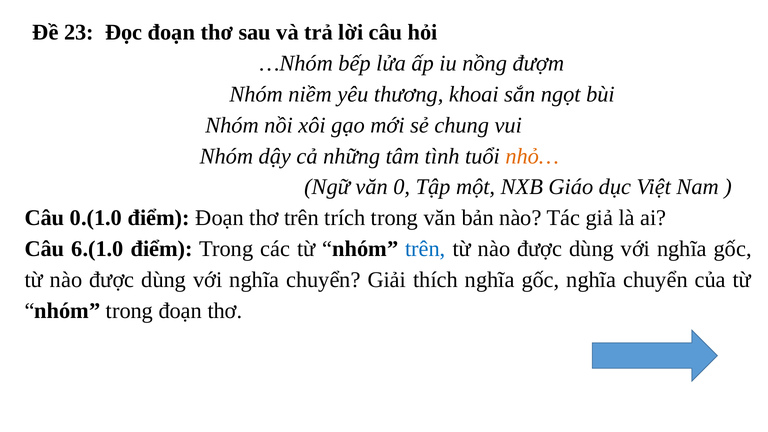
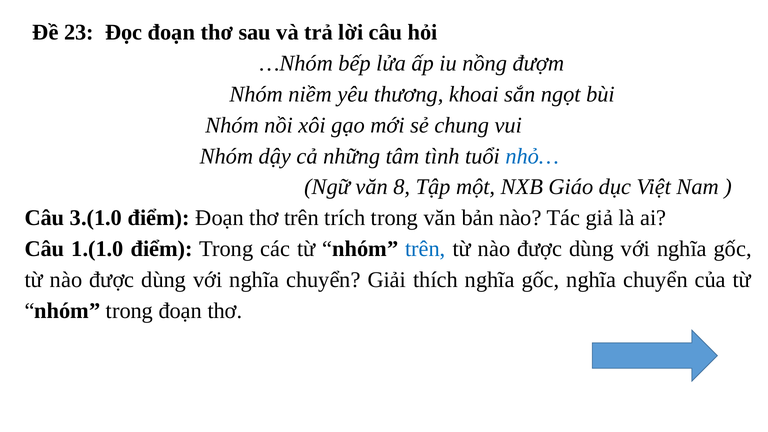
nhỏ… colour: orange -> blue
0: 0 -> 8
0.(1.0: 0.(1.0 -> 3.(1.0
6.(1.0: 6.(1.0 -> 1.(1.0
